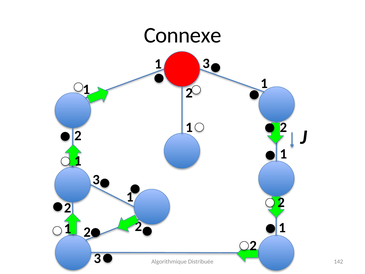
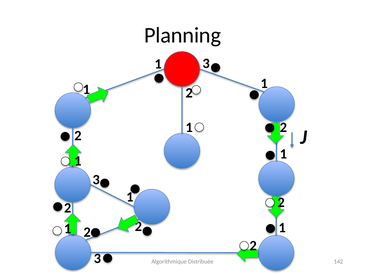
Connexe: Connexe -> Planning
